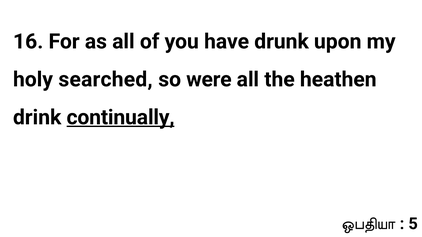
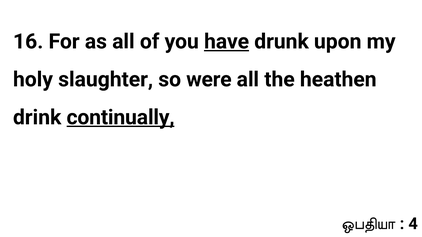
have underline: none -> present
searched: searched -> slaughter
5: 5 -> 4
